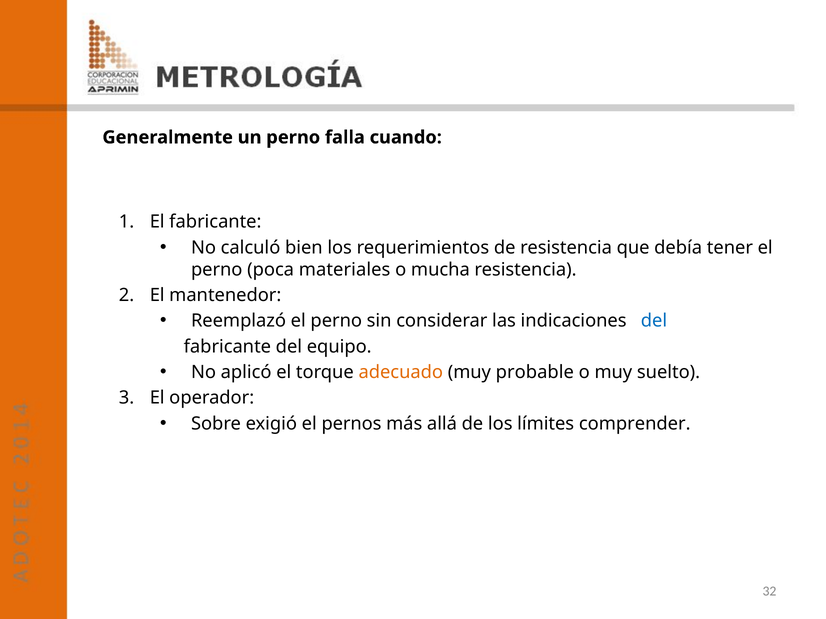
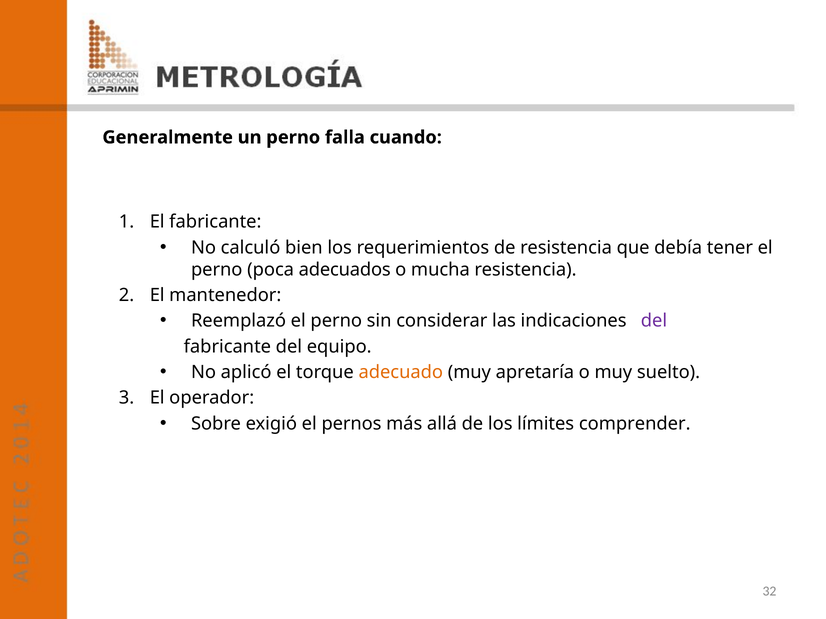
materiales: materiales -> adecuados
del at (654, 321) colour: blue -> purple
probable: probable -> apretaría
